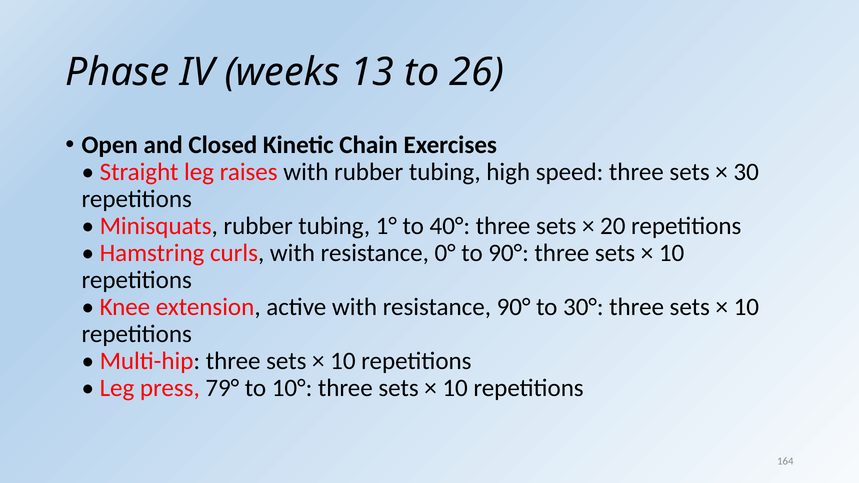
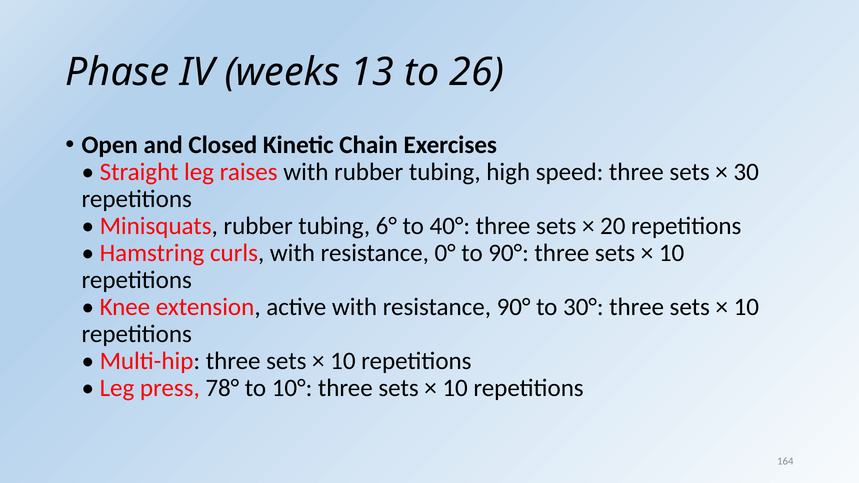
1°: 1° -> 6°
79°: 79° -> 78°
